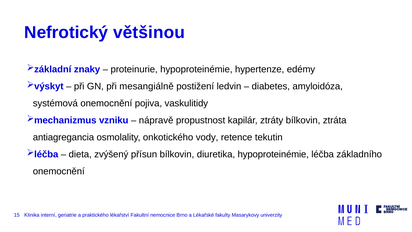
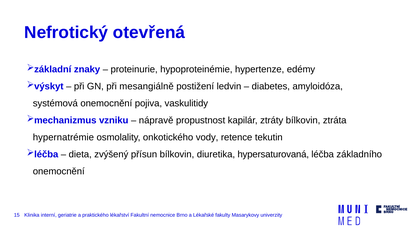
většinou: většinou -> otevřená
antiagregancia: antiagregancia -> hypernatrémie
diuretika hypoproteinémie: hypoproteinémie -> hypersaturovaná
